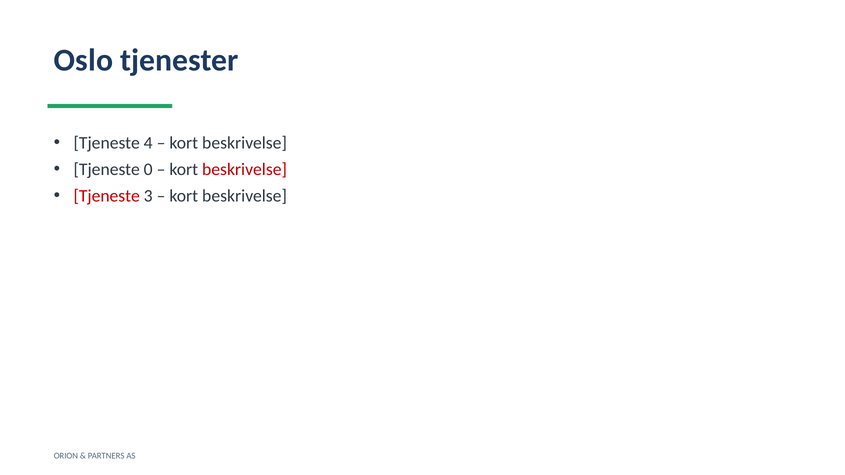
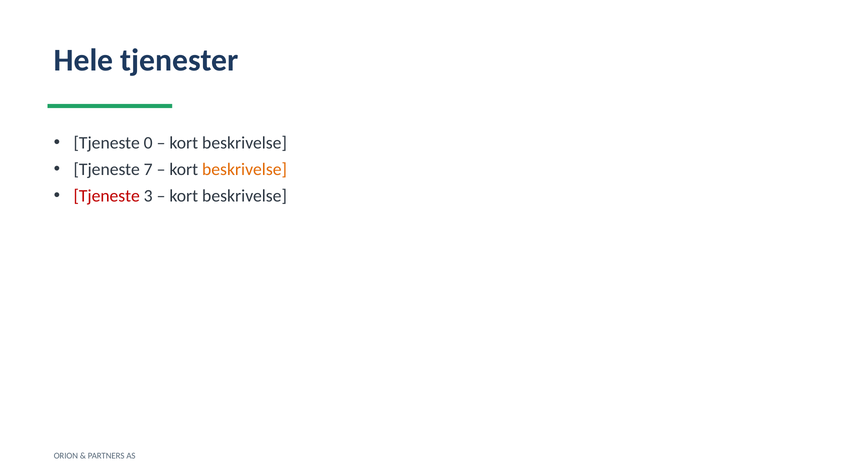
Oslo: Oslo -> Hele
4: 4 -> 0
0: 0 -> 7
beskrivelse at (245, 170) colour: red -> orange
